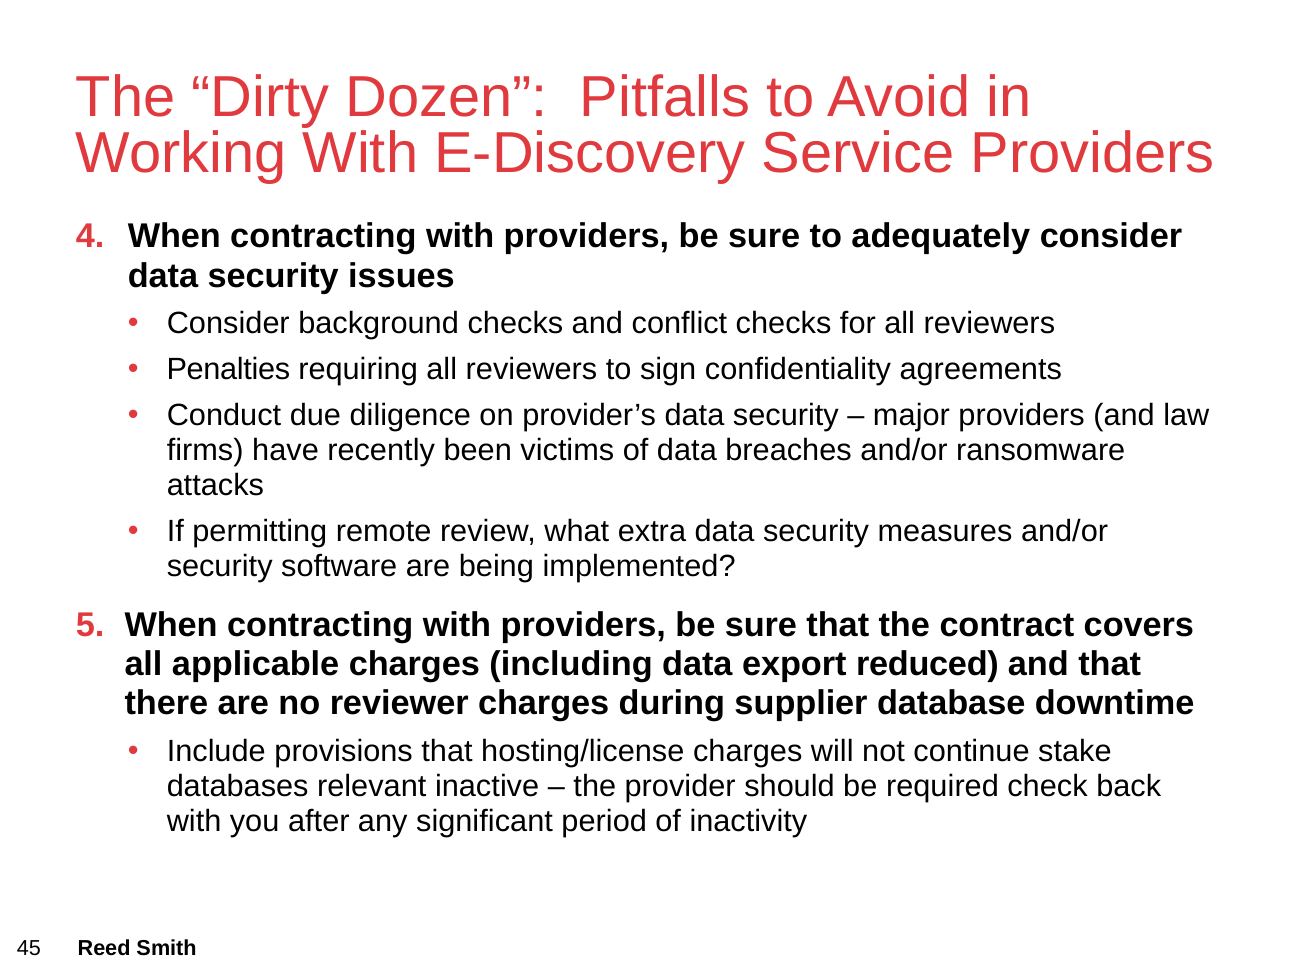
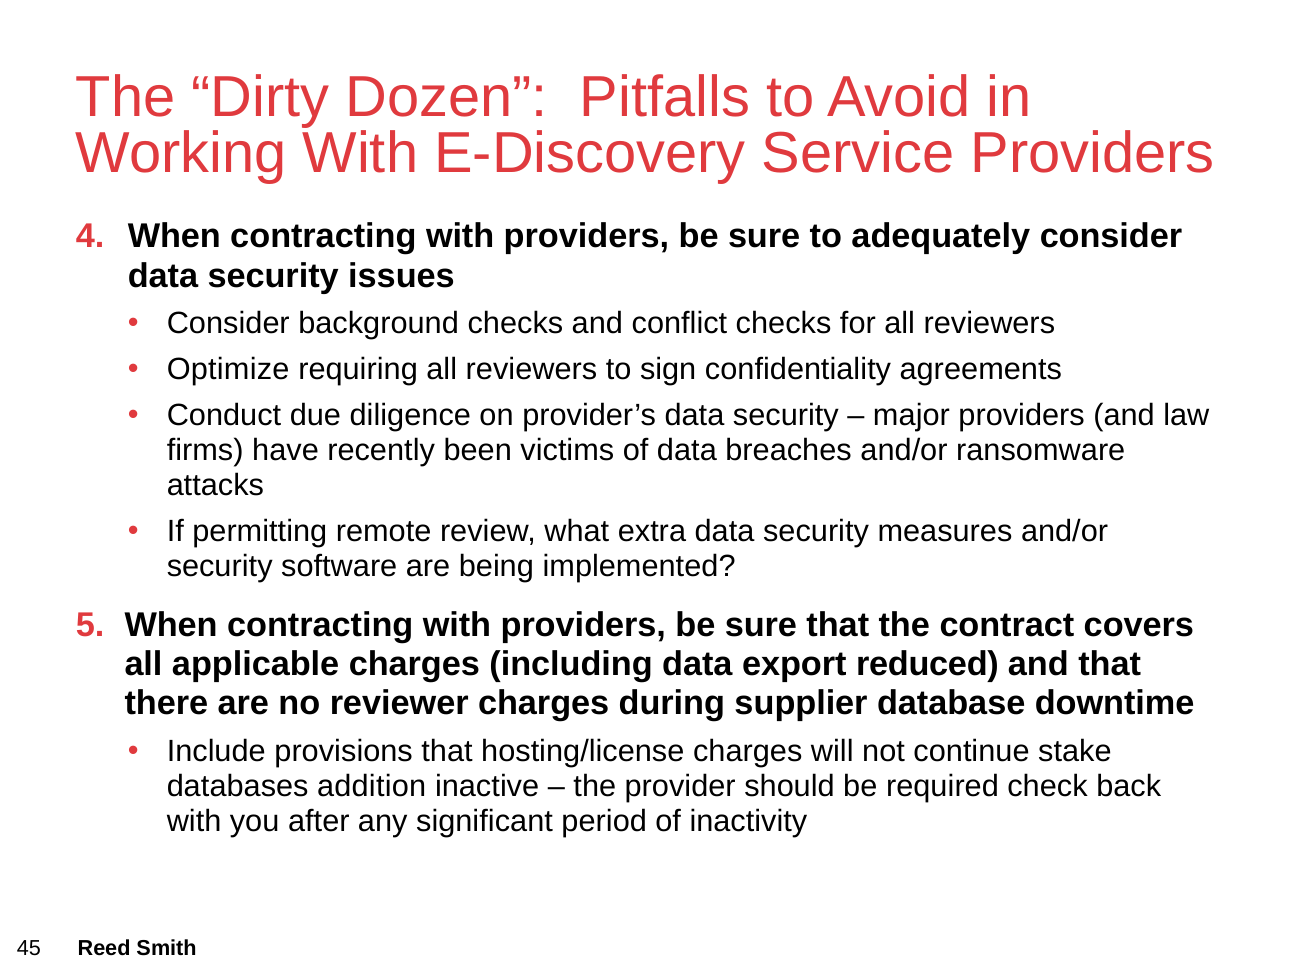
Penalties: Penalties -> Optimize
relevant: relevant -> addition
